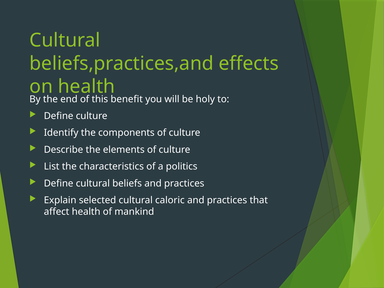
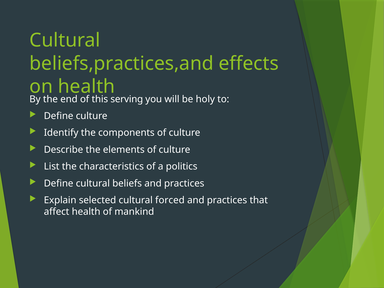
benefit: benefit -> serving
caloric: caloric -> forced
